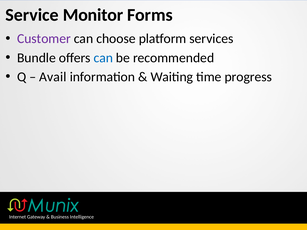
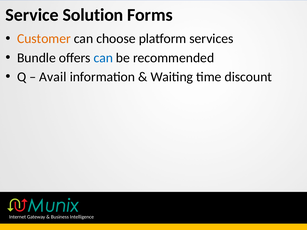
Monitor: Monitor -> Solution
Customer colour: purple -> orange
progress: progress -> discount
